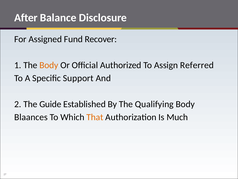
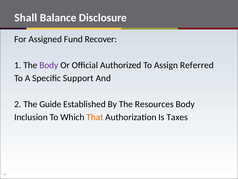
After: After -> Shall
Body at (49, 65) colour: orange -> purple
Qualifying: Qualifying -> Resources
Blaances: Blaances -> Inclusion
Much: Much -> Taxes
